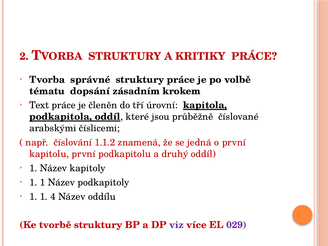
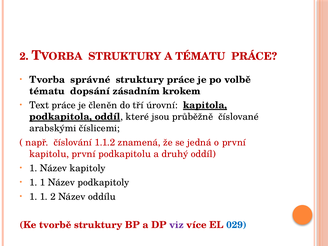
A KRITIKY: KRITIKY -> TÉMATU
1 4: 4 -> 2
029 colour: purple -> blue
